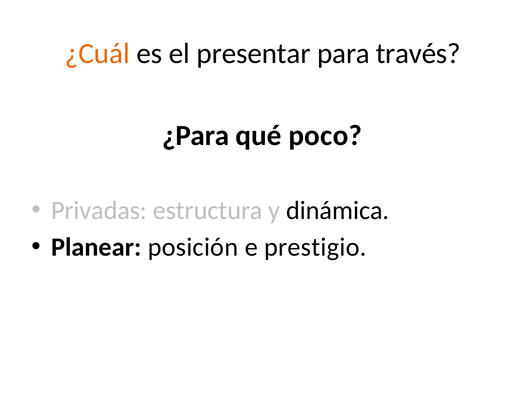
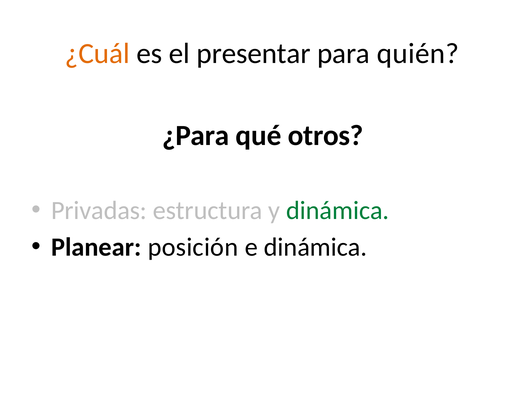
través: través -> quién
poco: poco -> otros
dinámica at (338, 210) colour: black -> green
e prestigio: prestigio -> dinámica
